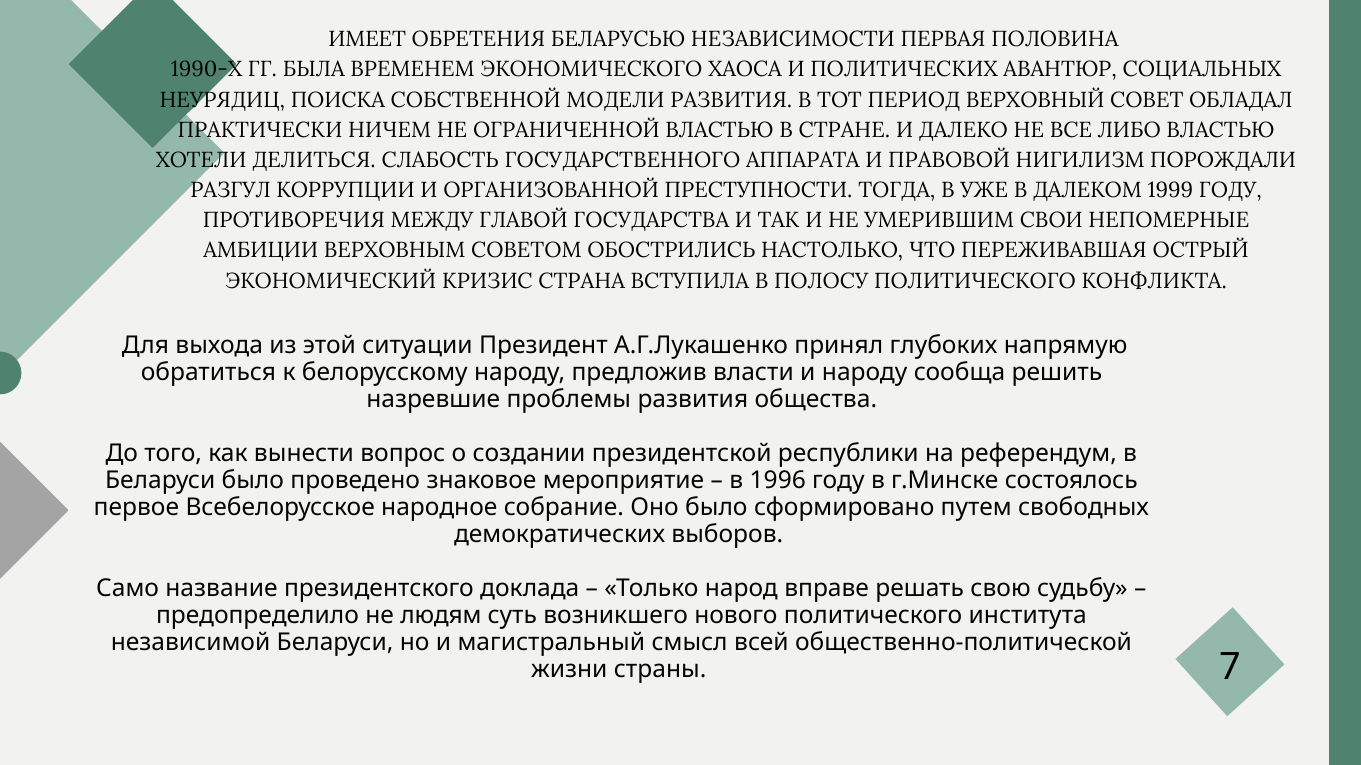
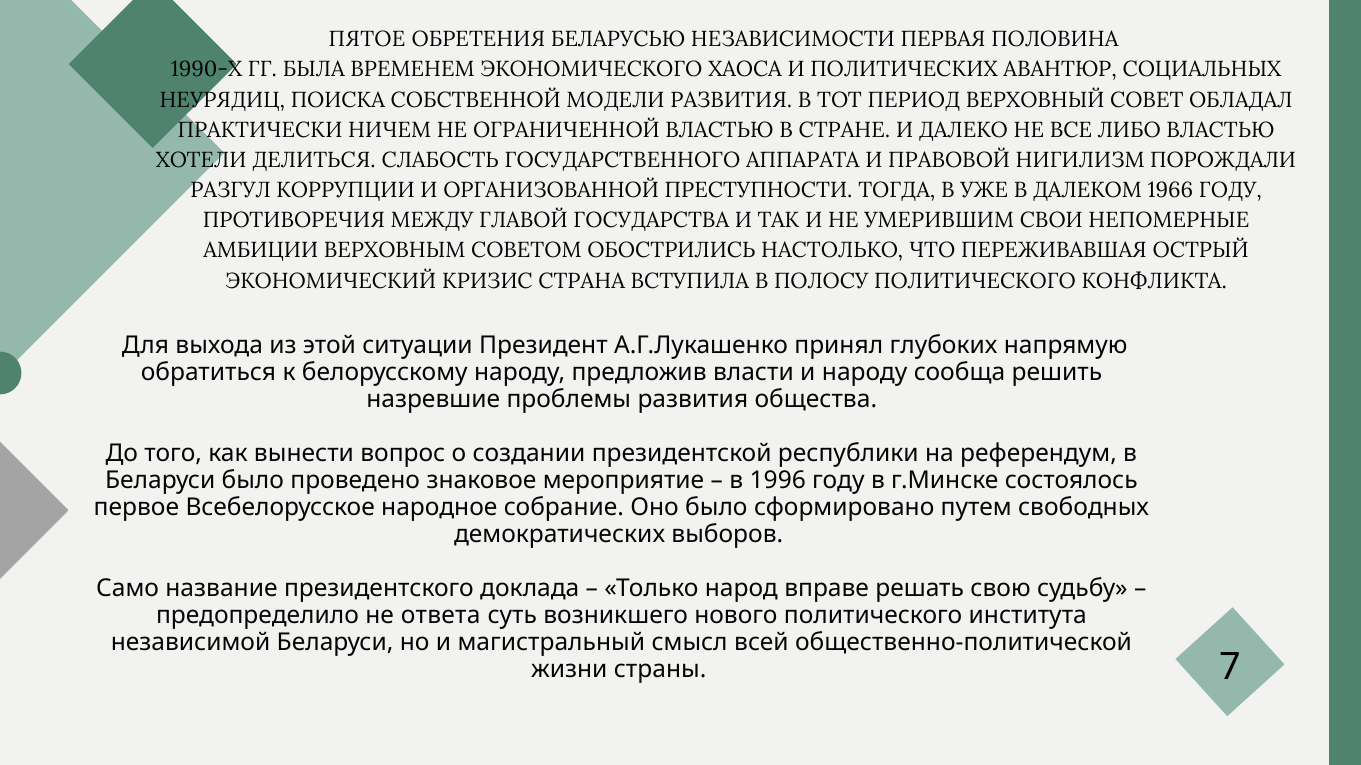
ИМЕЕТ: ИМЕЕТ -> ПЯТОЕ
1999: 1999 -> 1966
людям: людям -> ответа
